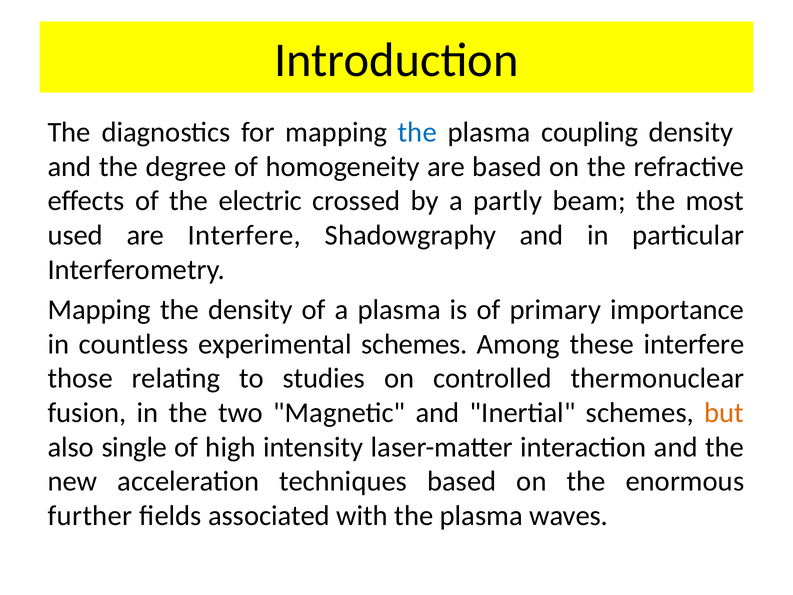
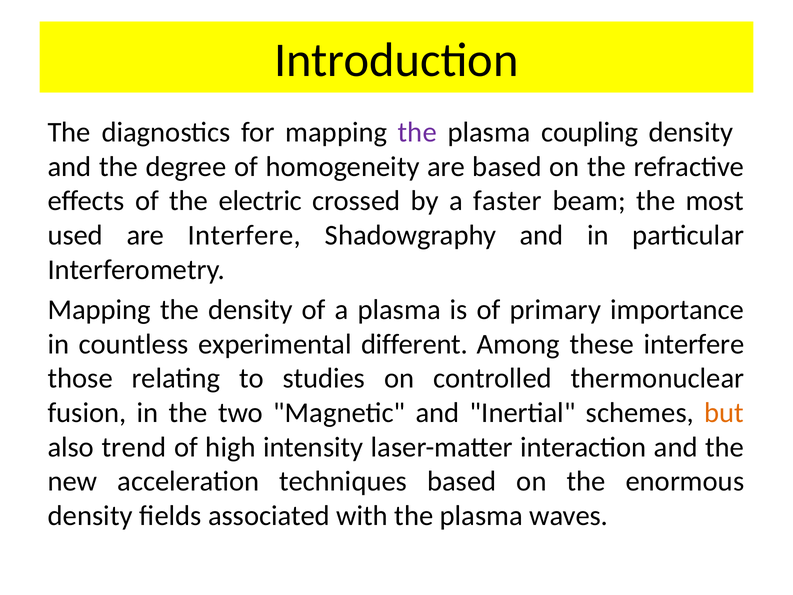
the at (417, 132) colour: blue -> purple
partly: partly -> faster
experimental schemes: schemes -> different
single: single -> trend
further at (90, 516): further -> density
